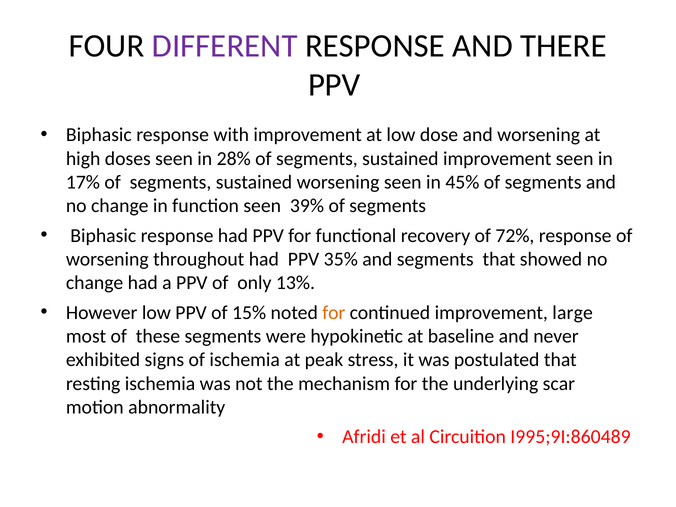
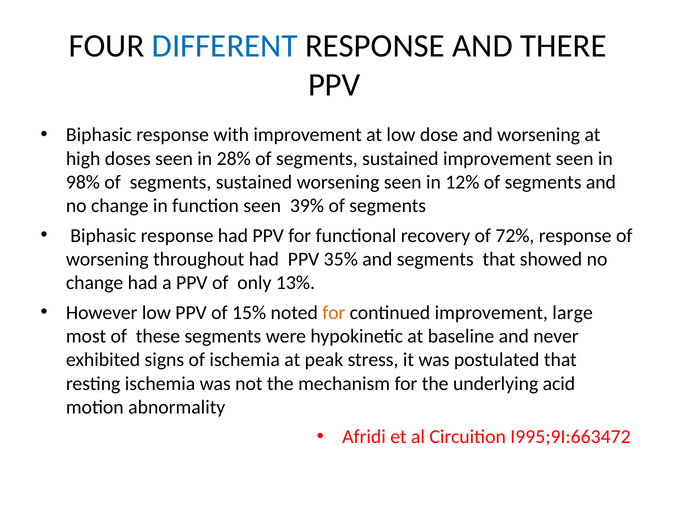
DIFFERENT colour: purple -> blue
17%: 17% -> 98%
45%: 45% -> 12%
scar: scar -> acid
I995;9I:860489: I995;9I:860489 -> I995;9I:663472
